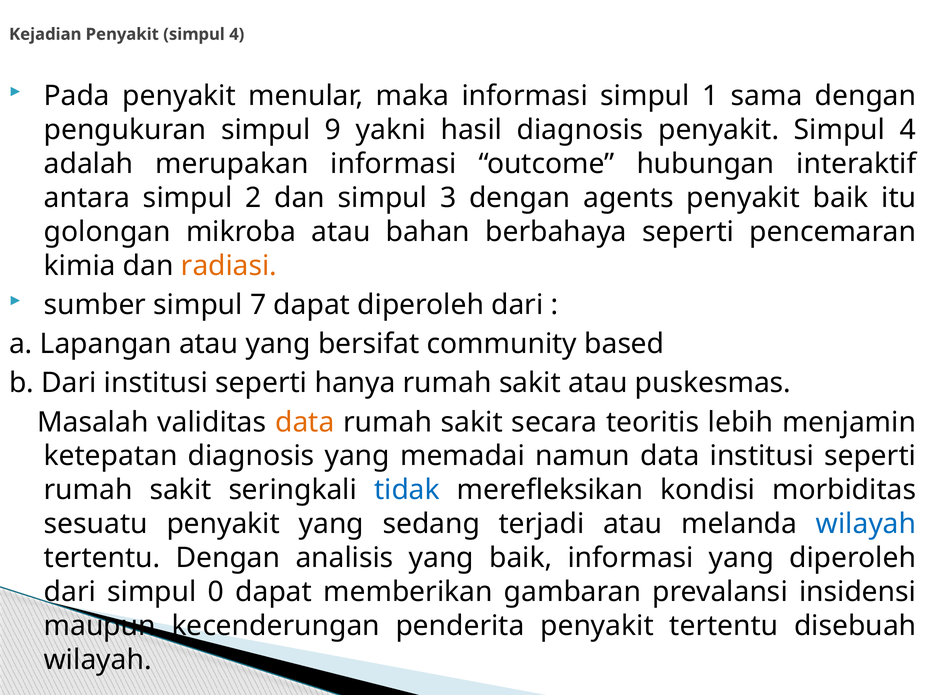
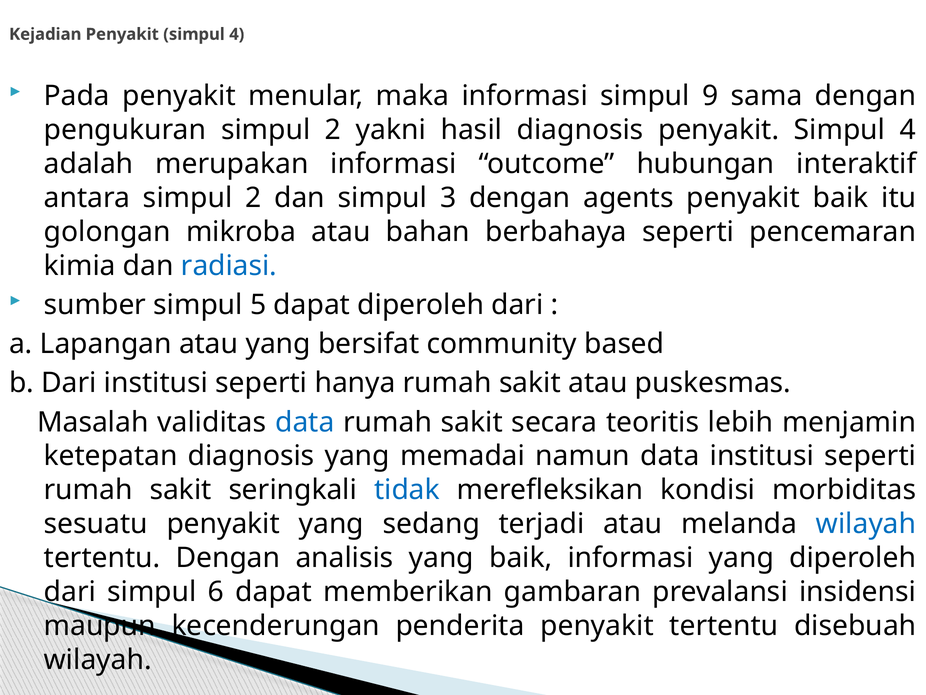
1: 1 -> 9
pengukuran simpul 9: 9 -> 2
radiasi colour: orange -> blue
7: 7 -> 5
data at (305, 422) colour: orange -> blue
0: 0 -> 6
